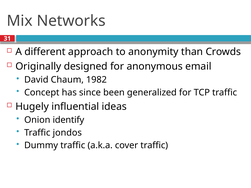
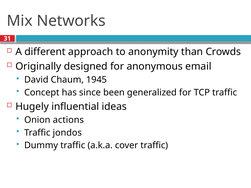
1982: 1982 -> 1945
identify: identify -> actions
